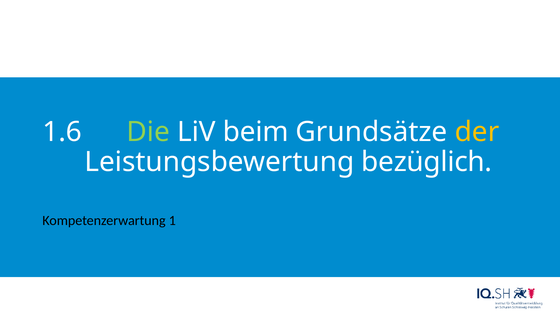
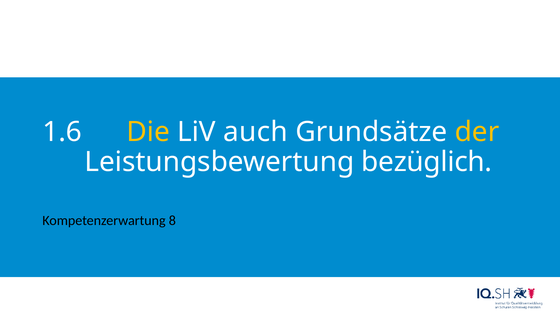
Die colour: light green -> yellow
beim: beim -> auch
1: 1 -> 8
